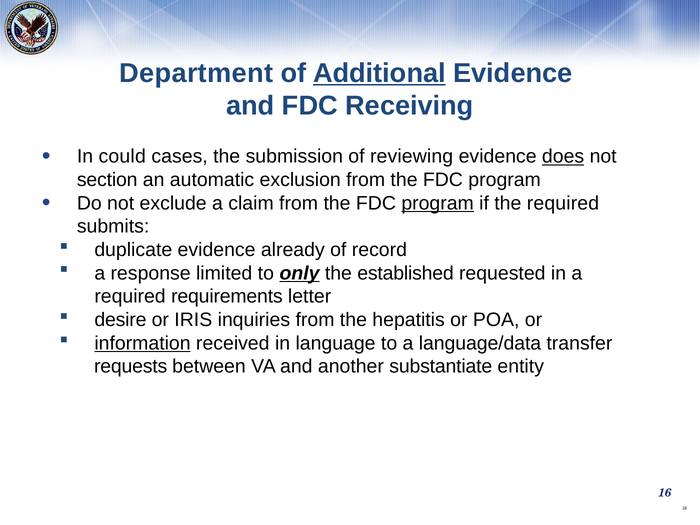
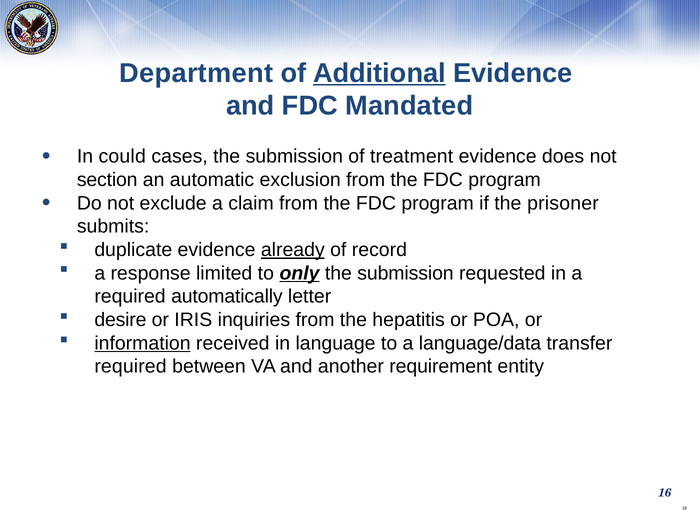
Receiving: Receiving -> Mandated
reviewing: reviewing -> treatment
does underline: present -> none
program at (438, 203) underline: present -> none
the required: required -> prisoner
already underline: none -> present
established at (406, 273): established -> submission
requirements: requirements -> automatically
requests at (131, 367): requests -> required
substantiate: substantiate -> requirement
